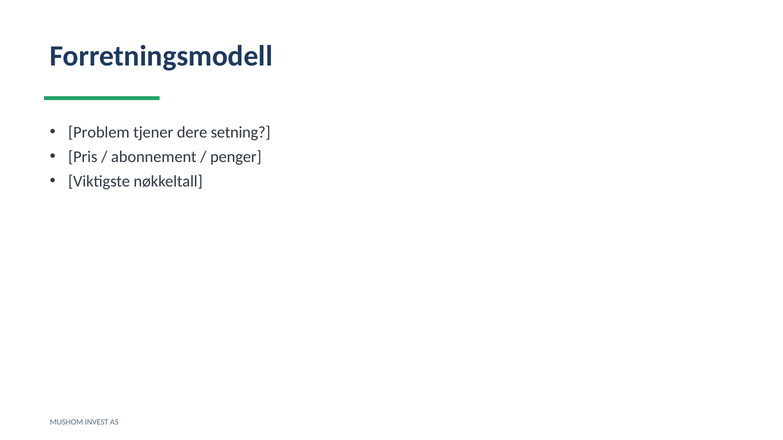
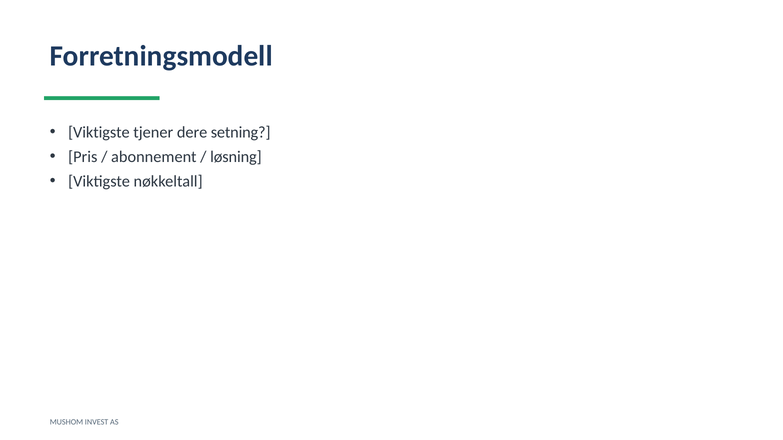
Problem at (99, 133): Problem -> Viktigste
penger: penger -> løsning
